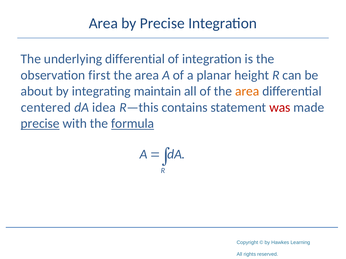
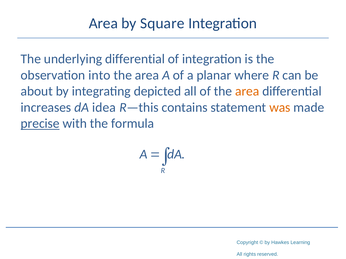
by Precise: Precise -> Square
first: first -> into
height: height -> where
maintain: maintain -> depicted
centered: centered -> increases
was colour: red -> orange
formula underline: present -> none
